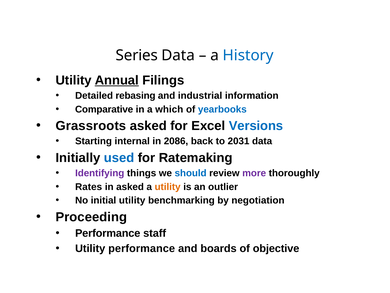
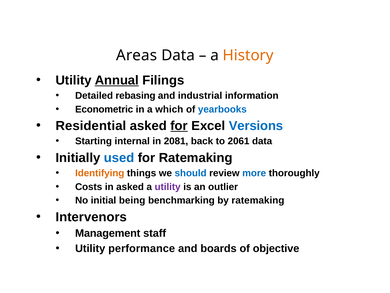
Series: Series -> Areas
History colour: blue -> orange
Comparative: Comparative -> Econometric
Grassroots: Grassroots -> Residential
for at (179, 126) underline: none -> present
2086: 2086 -> 2081
2031: 2031 -> 2061
Identifying colour: purple -> orange
more colour: purple -> blue
Rates: Rates -> Costs
utility at (168, 186) colour: orange -> purple
initial utility: utility -> being
by negotiation: negotiation -> ratemaking
Proceeding: Proceeding -> Intervenors
Performance at (108, 233): Performance -> Management
